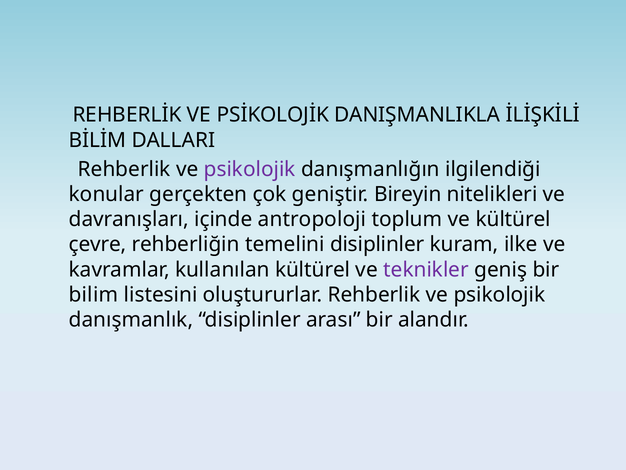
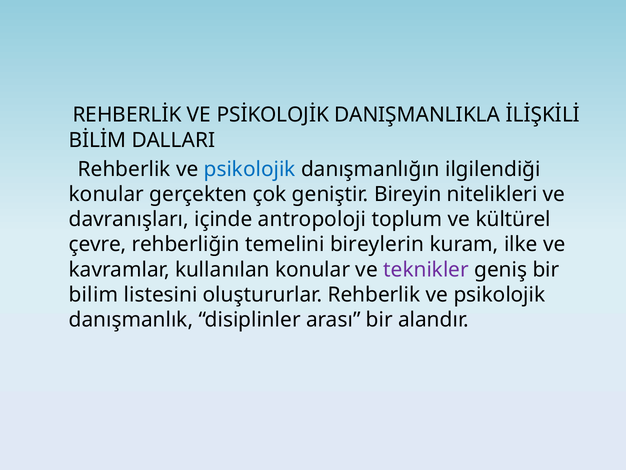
psikolojik at (250, 169) colour: purple -> blue
temelini disiplinler: disiplinler -> bireylerin
kullanılan kültürel: kültürel -> konular
